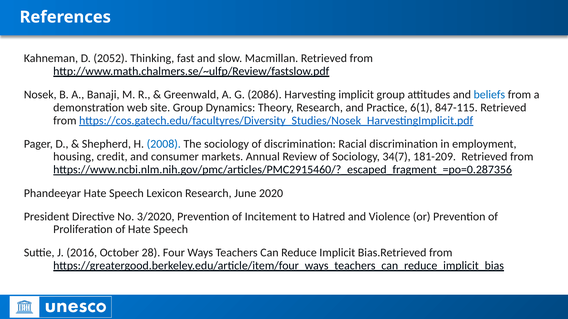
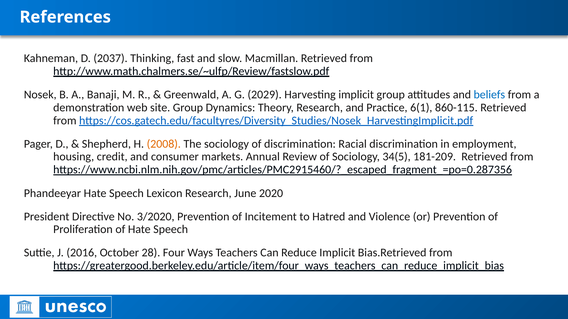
2052: 2052 -> 2037
2086: 2086 -> 2029
847-115: 847-115 -> 860-115
2008 colour: blue -> orange
34(7: 34(7 -> 34(5
